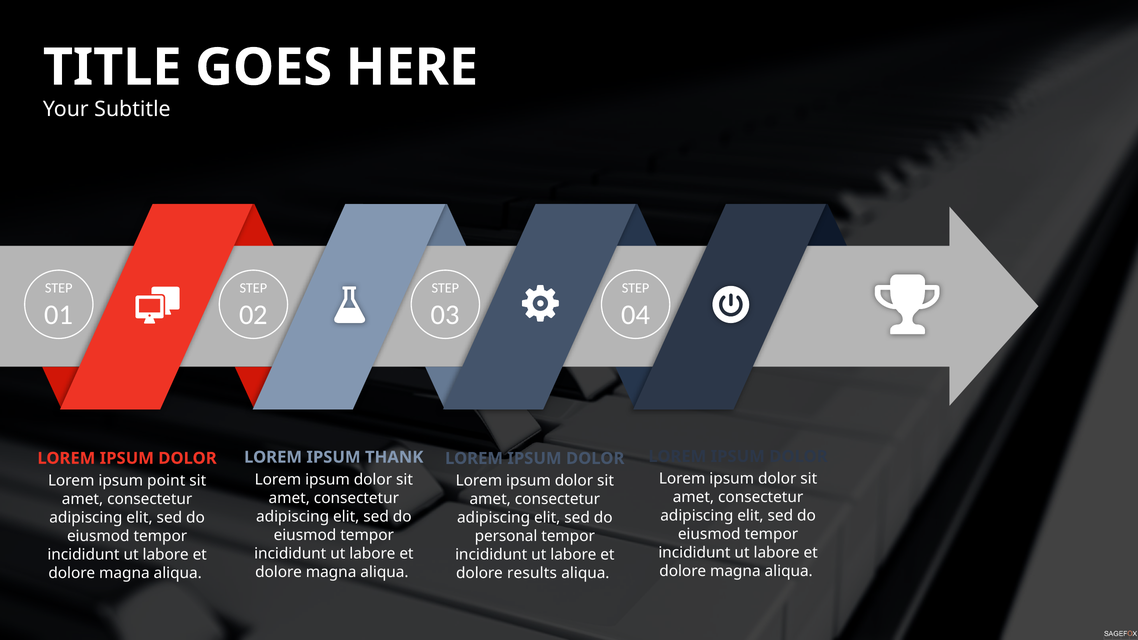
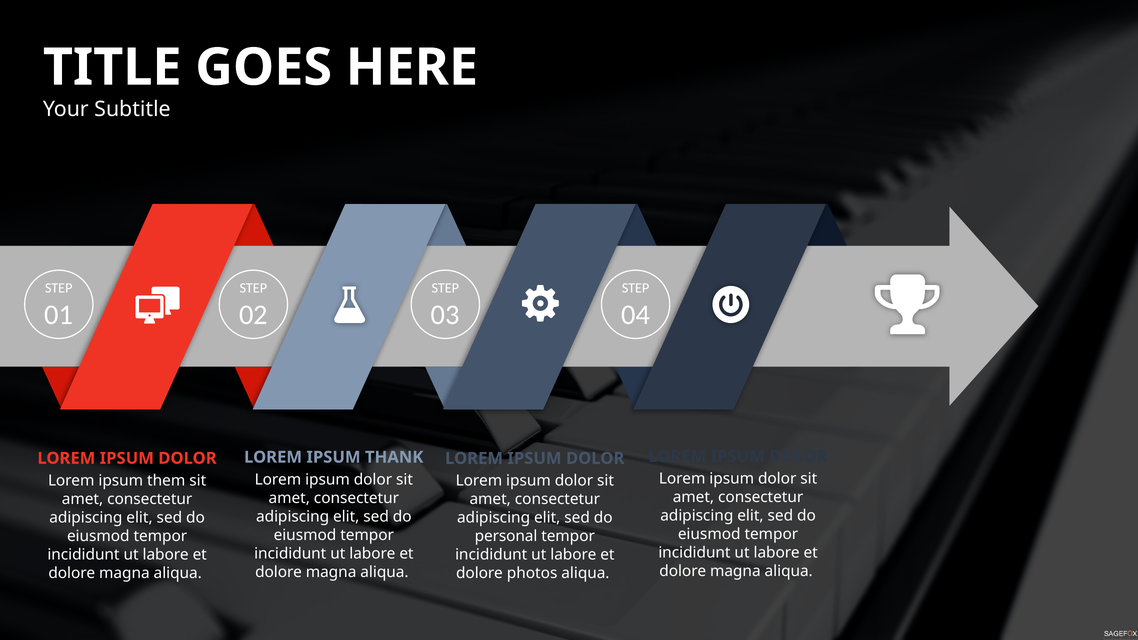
point: point -> them
results: results -> photos
